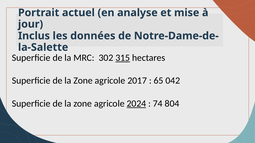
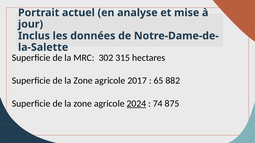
315 underline: present -> none
042: 042 -> 882
804: 804 -> 875
